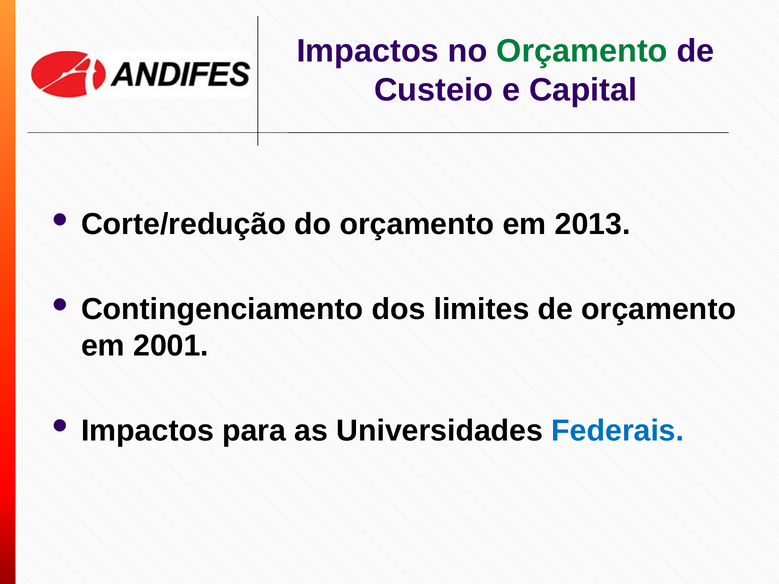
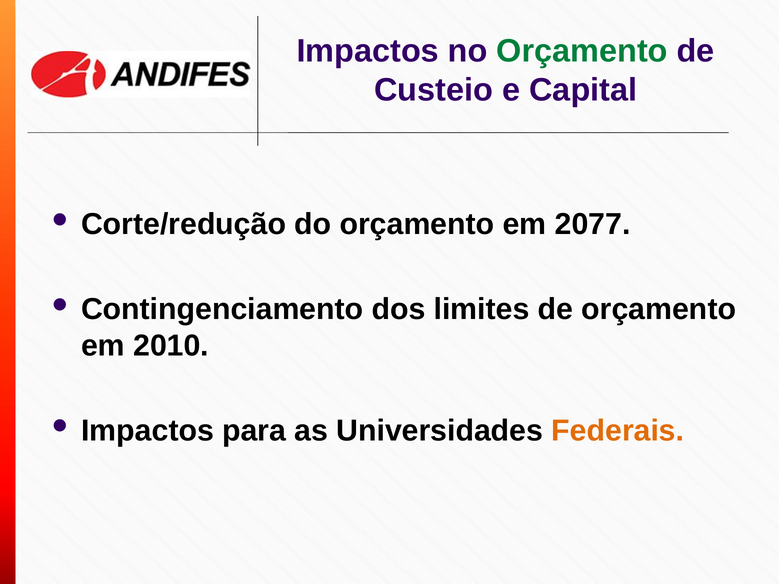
2013: 2013 -> 2077
2001: 2001 -> 2010
Federais colour: blue -> orange
